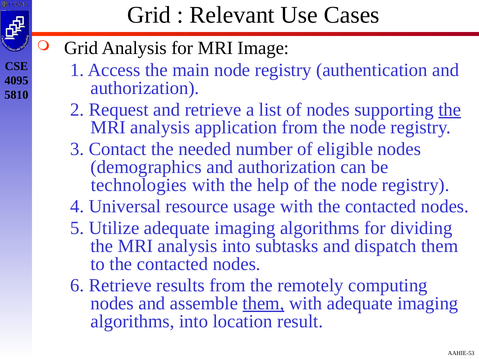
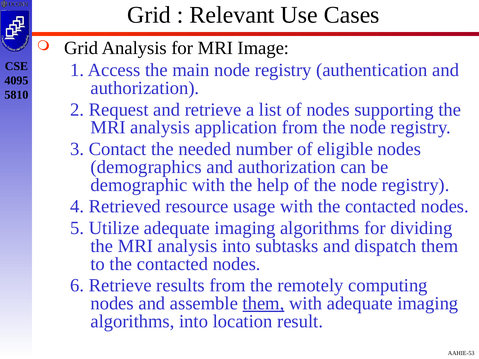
the at (450, 110) underline: present -> none
technologies: technologies -> demographic
Universal: Universal -> Retrieved
